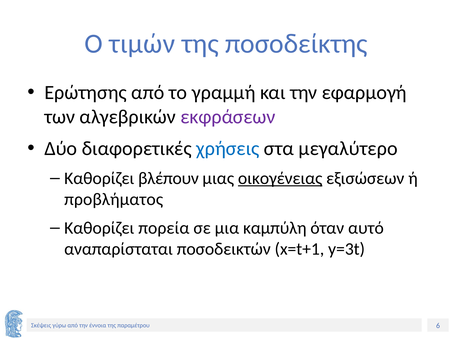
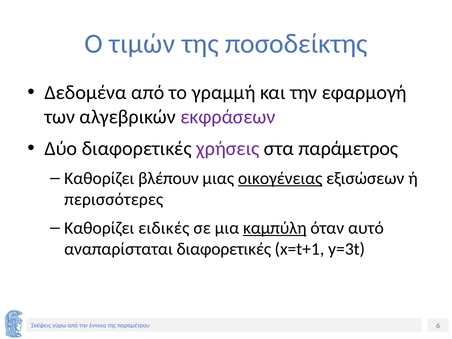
Ερώτησης: Ερώτησης -> Δεδομένα
χρήσεις colour: blue -> purple
μεγαλύτερο: μεγαλύτερο -> παράμετρος
προβλήματος: προβλήματος -> περισσότερες
πορεία: πορεία -> ειδικές
καμπύλη underline: none -> present
αναπαρίσταται ποσοδεικτών: ποσοδεικτών -> διαφορετικές
